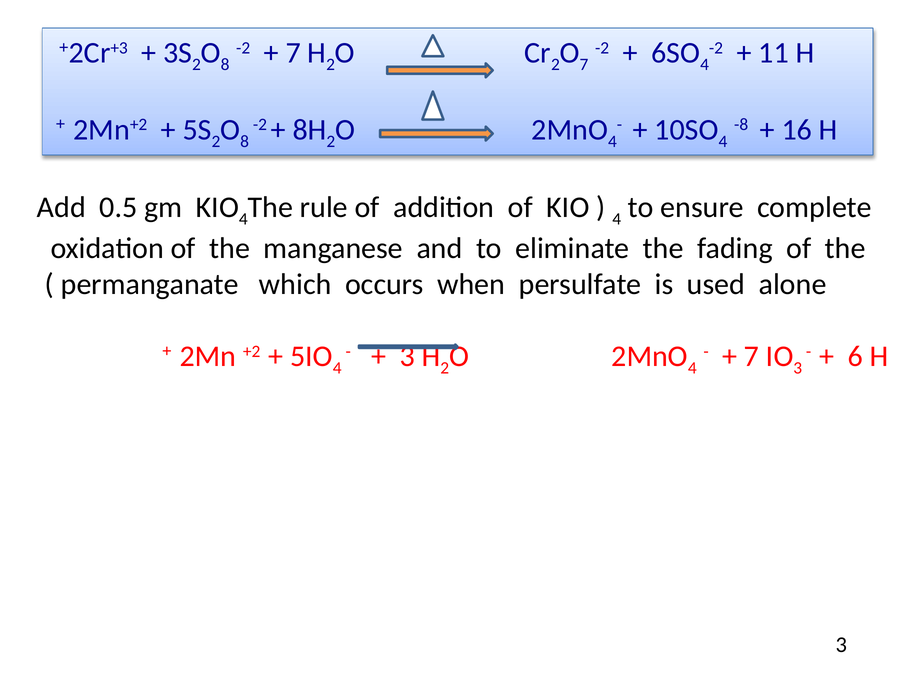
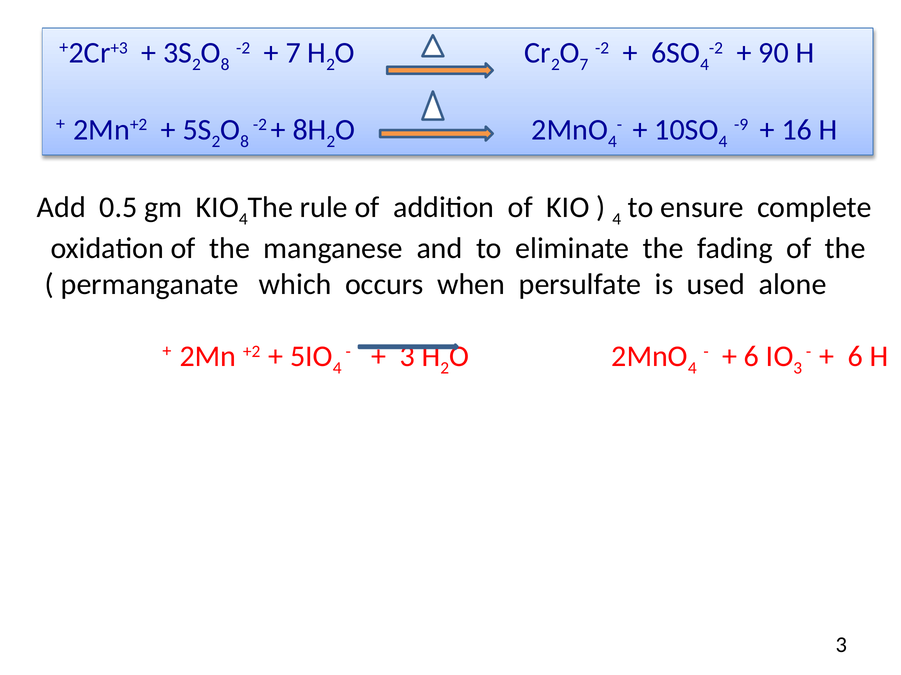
11: 11 -> 90
-8: -8 -> -9
7 at (752, 357): 7 -> 6
